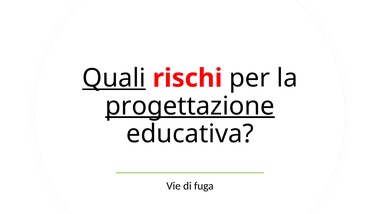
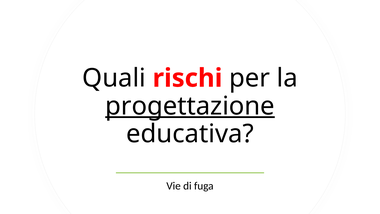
Quali underline: present -> none
